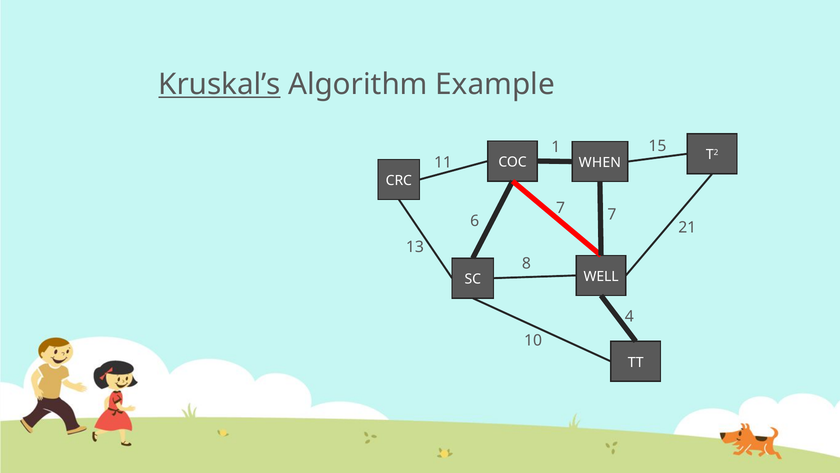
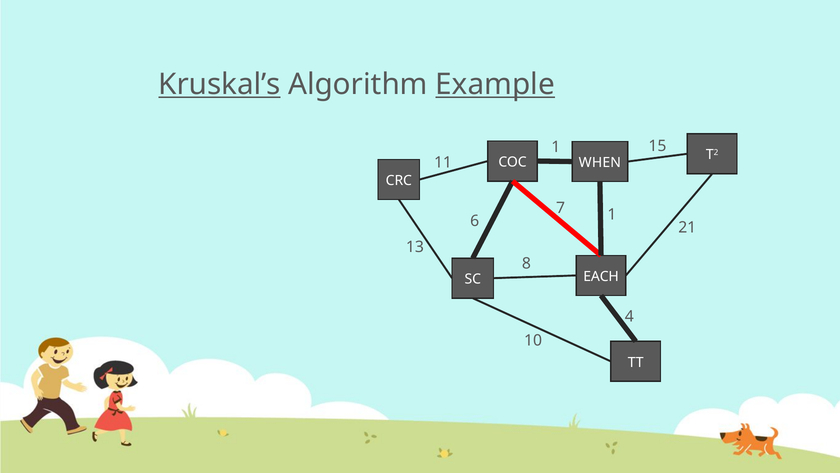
Example underline: none -> present
6 7: 7 -> 1
WELL: WELL -> EACH
